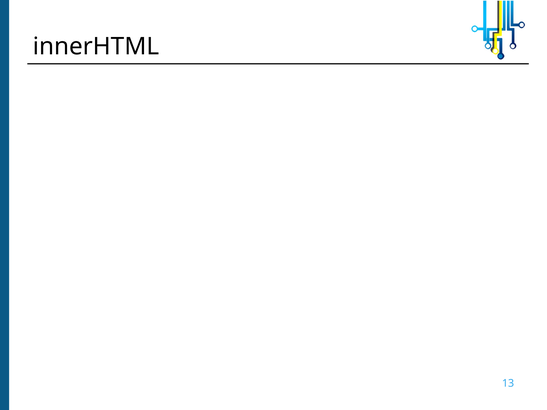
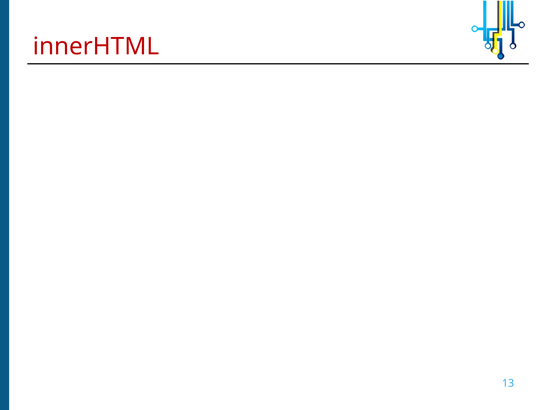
innerHTML at (96, 46) colour: black -> red
